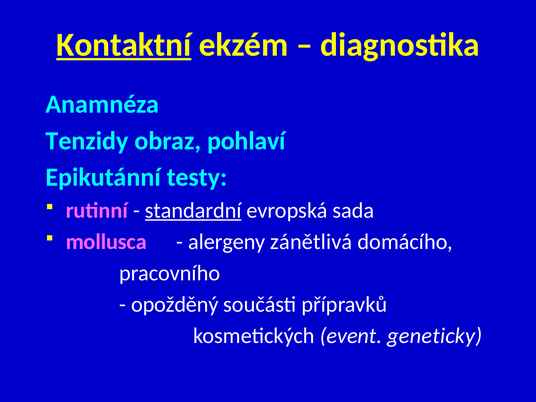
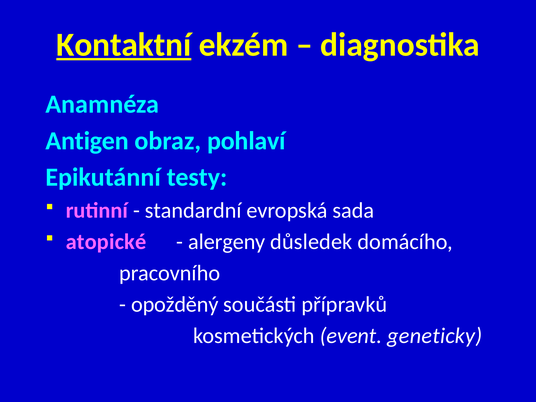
Tenzidy: Tenzidy -> Antigen
standardní underline: present -> none
mollusca: mollusca -> atopické
zánětlivá: zánětlivá -> důsledek
